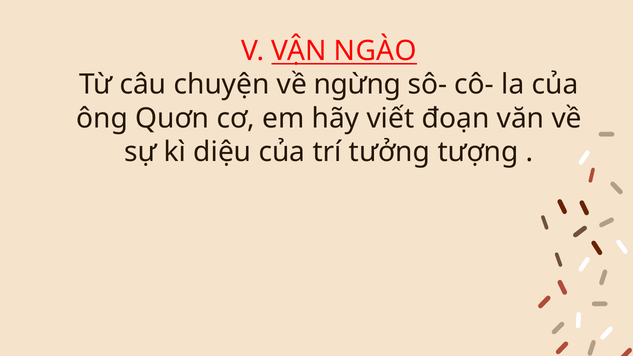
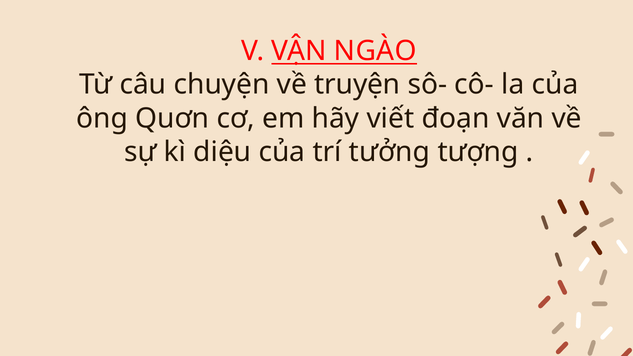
ngừng: ngừng -> truyện
